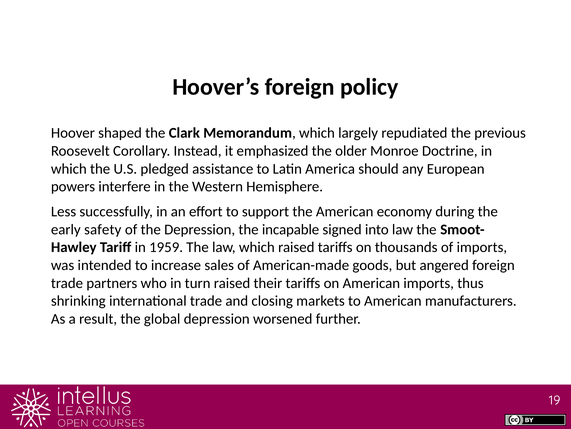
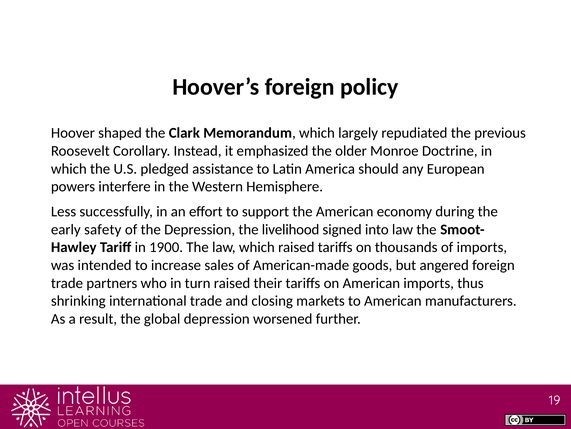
incapable: incapable -> livelihood
1959: 1959 -> 1900
